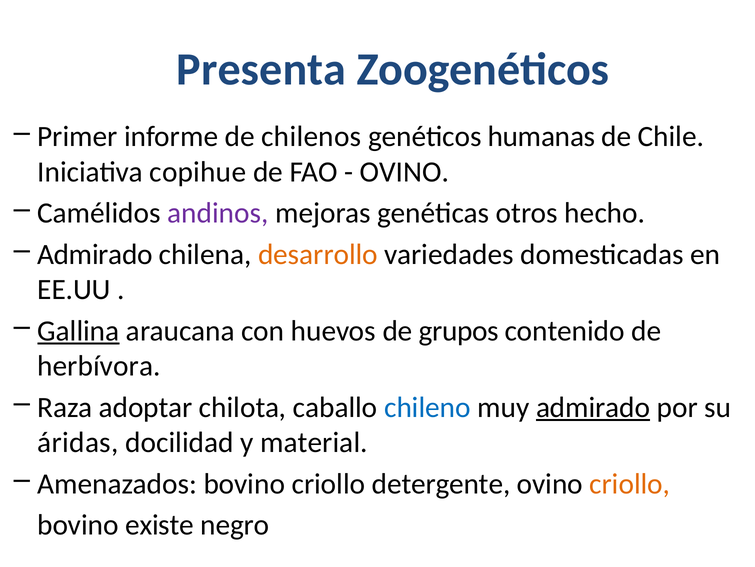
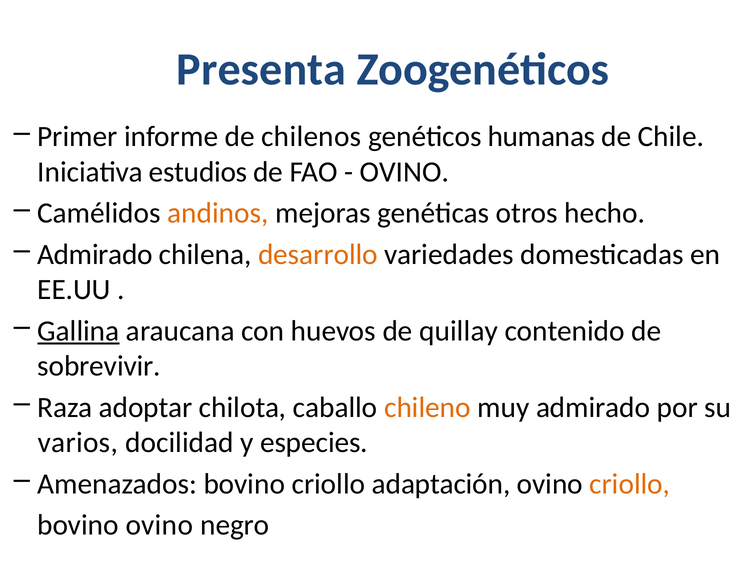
copihue: copihue -> estudios
andinos colour: purple -> orange
grupos: grupos -> quillay
herbívora: herbívora -> sobrevivir
chileno colour: blue -> orange
admirado at (593, 407) underline: present -> none
áridas: áridas -> varios
material: material -> especies
detergente: detergente -> adaptación
bovino existe: existe -> ovino
